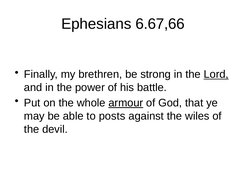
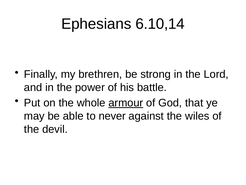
6.67,66: 6.67,66 -> 6.10,14
Lord underline: present -> none
posts: posts -> never
